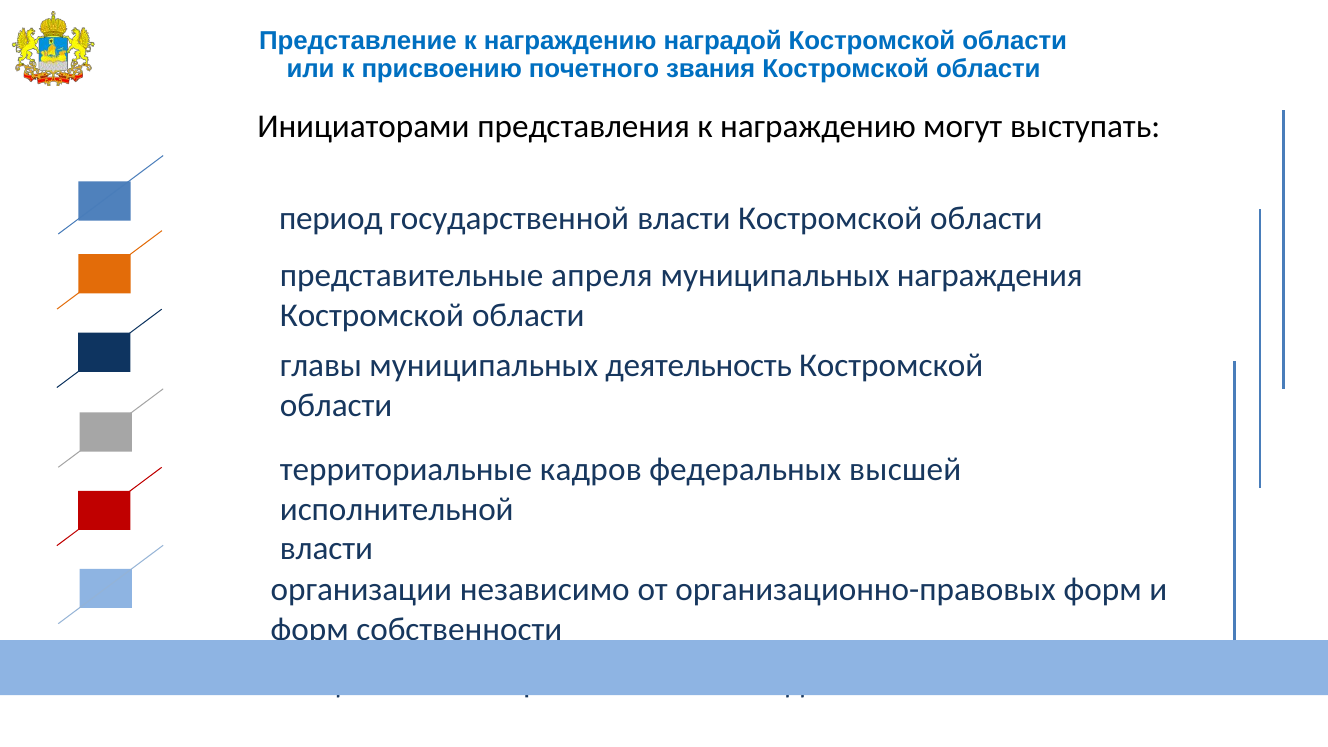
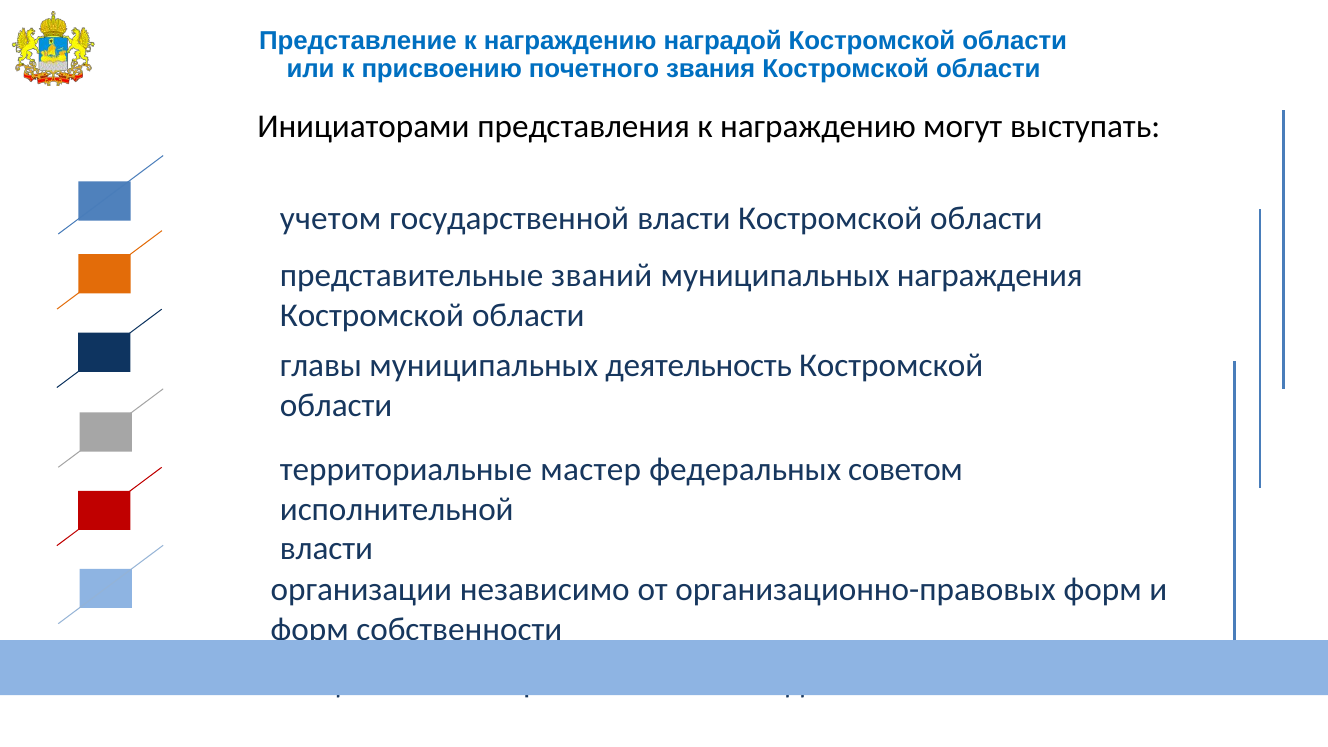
период: период -> учетом
апреля: апреля -> званий
кадров: кадров -> мастер
высшей: высшей -> советом
